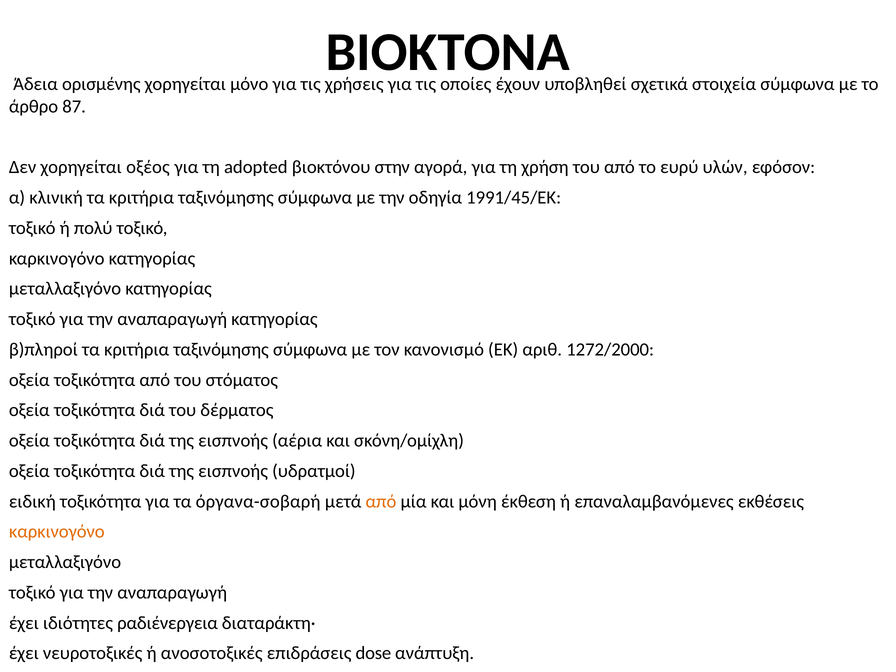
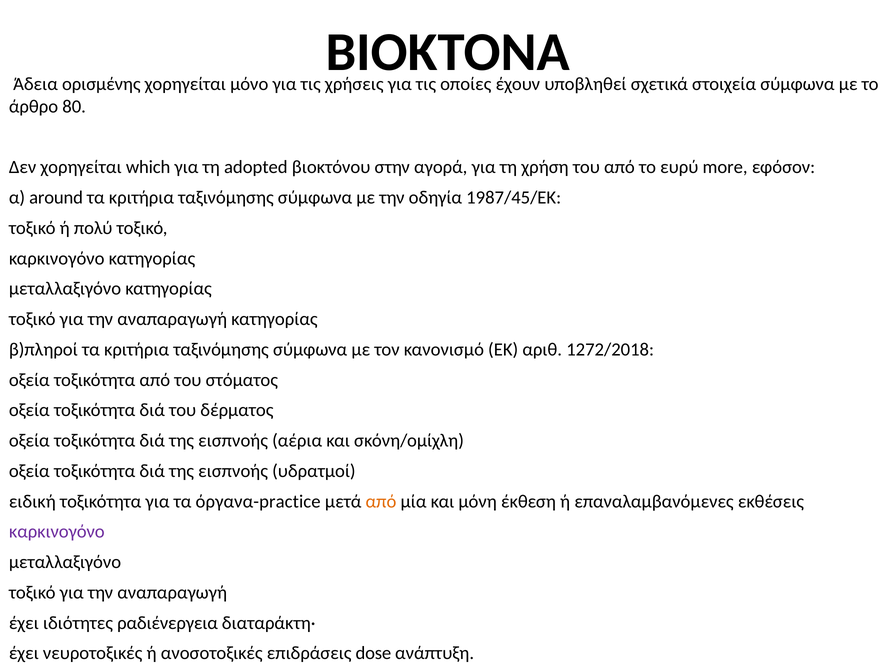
87: 87 -> 80
οξέος: οξέος -> which
υλών: υλών -> more
κλινική: κλινική -> around
1991/45/ΕΚ: 1991/45/ΕΚ -> 1987/45/ΕΚ
1272/2000: 1272/2000 -> 1272/2018
όργανα-σοβαρή: όργανα-σοβαρή -> όργανα-practice
καρκινογόνο at (57, 532) colour: orange -> purple
